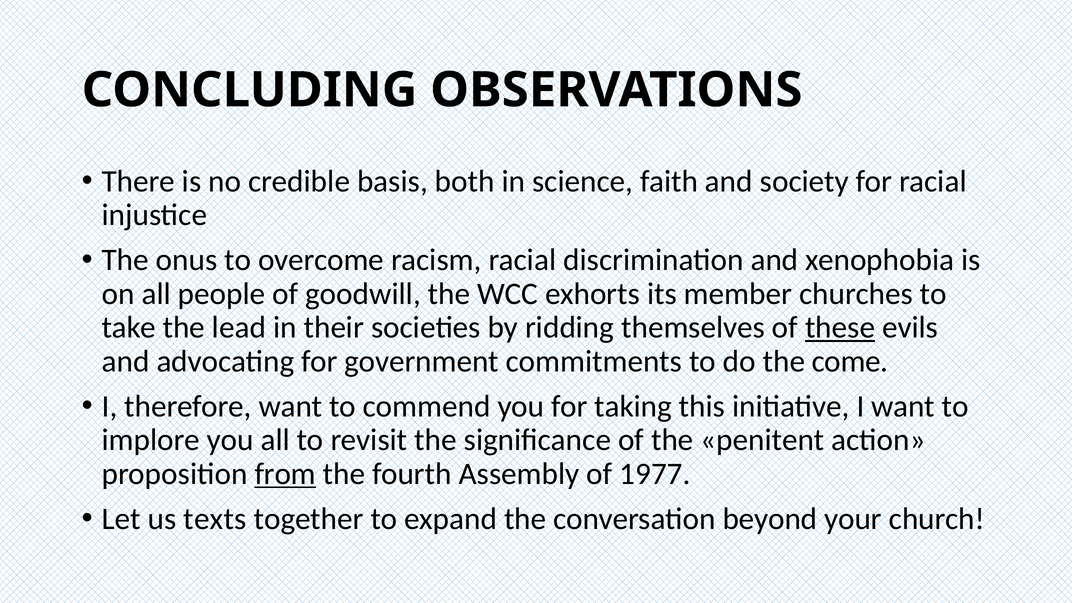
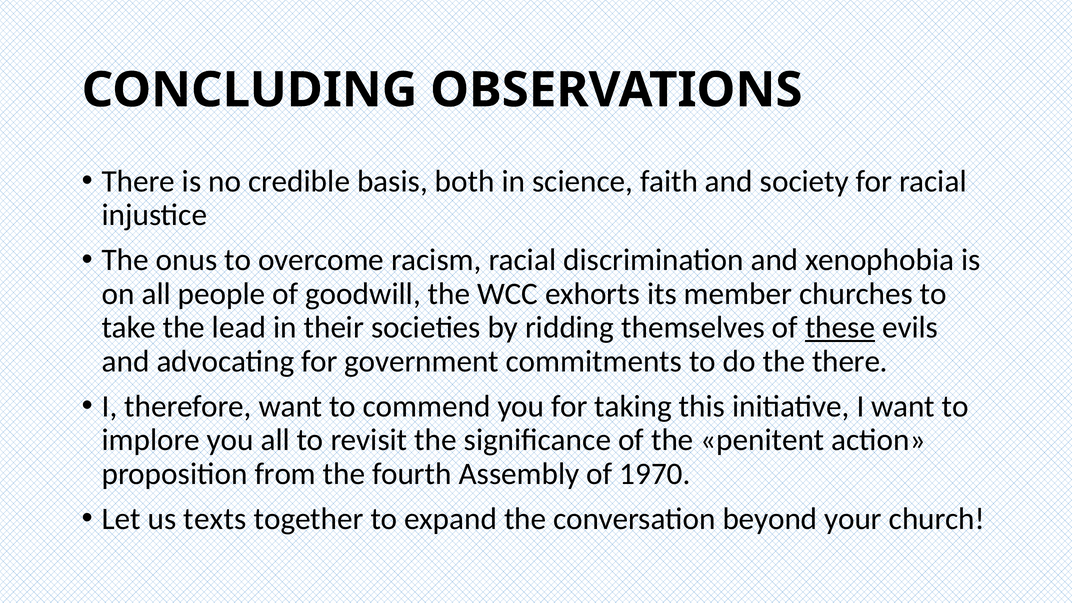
the come: come -> there
from underline: present -> none
1977: 1977 -> 1970
